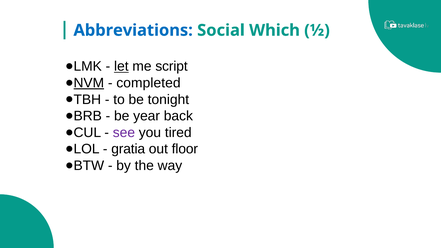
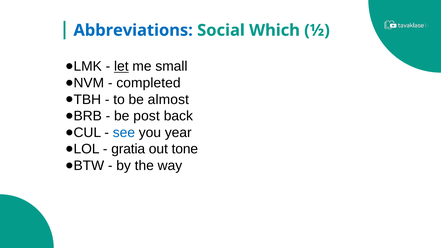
script: script -> small
NVM underline: present -> none
tonight: tonight -> almost
year: year -> post
see colour: purple -> blue
tired: tired -> year
floor: floor -> tone
